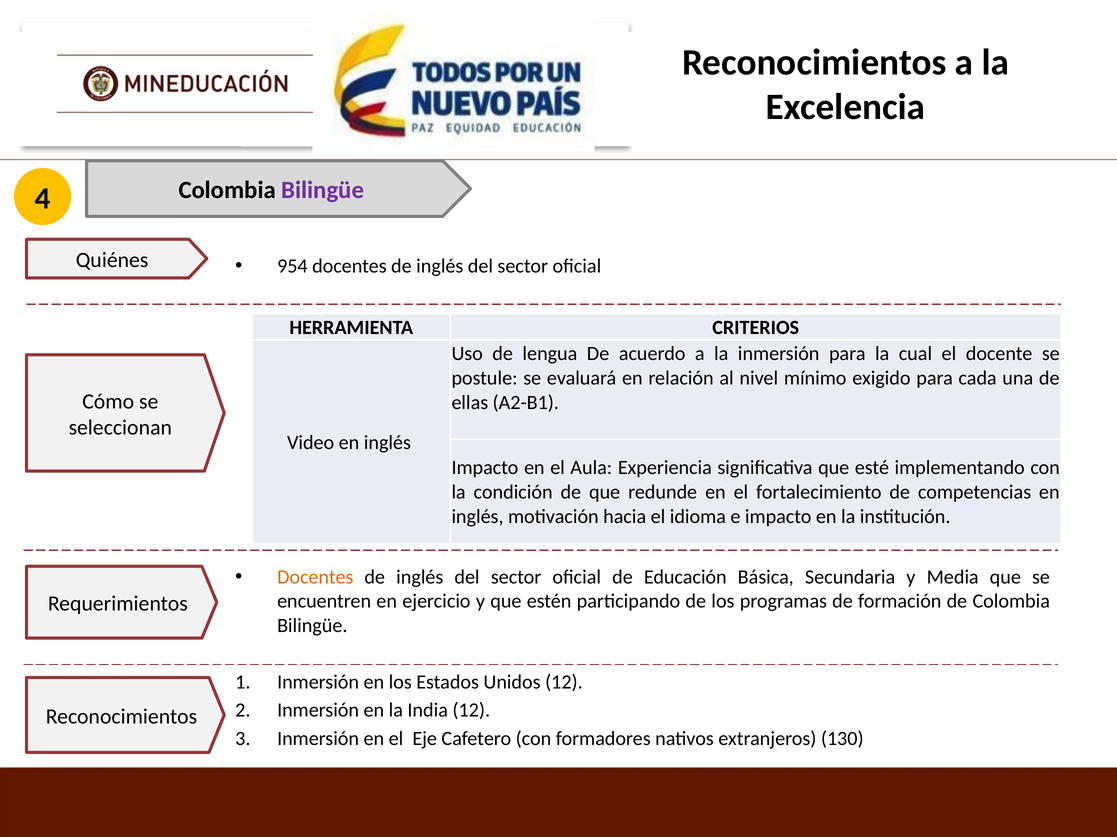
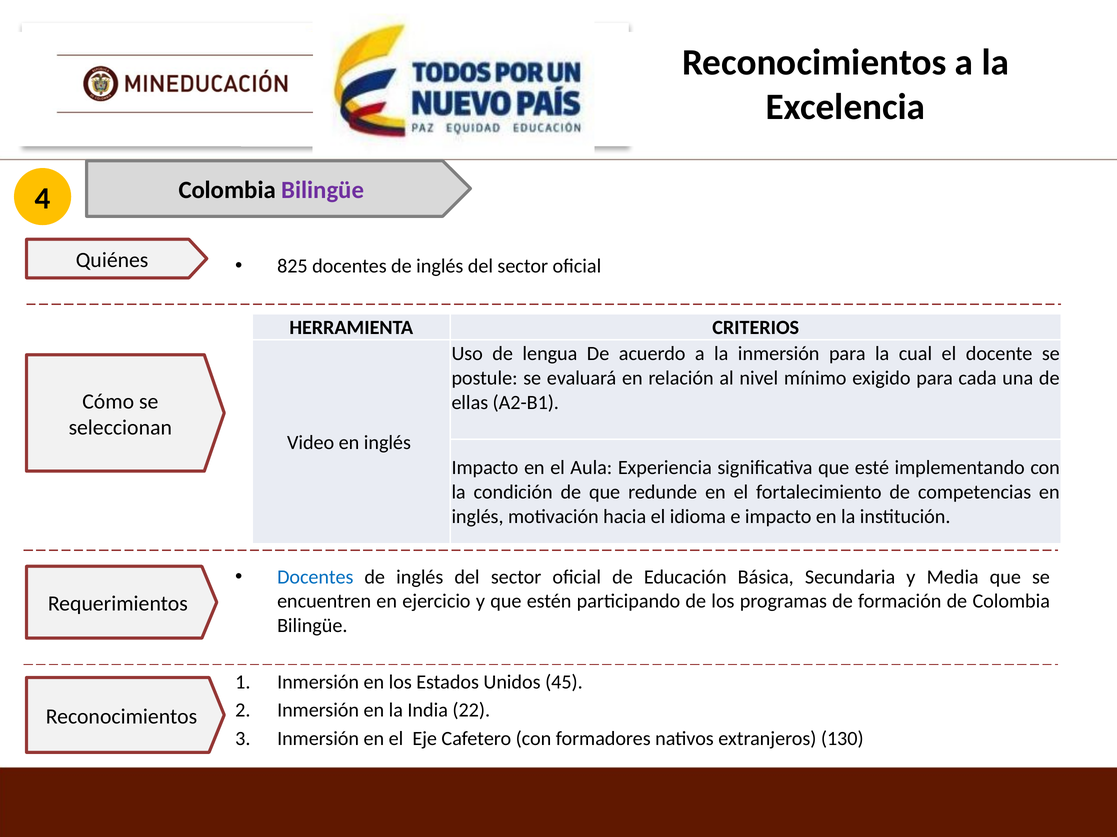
954: 954 -> 825
Docentes at (315, 578) colour: orange -> blue
Unidos 12: 12 -> 45
India 12: 12 -> 22
